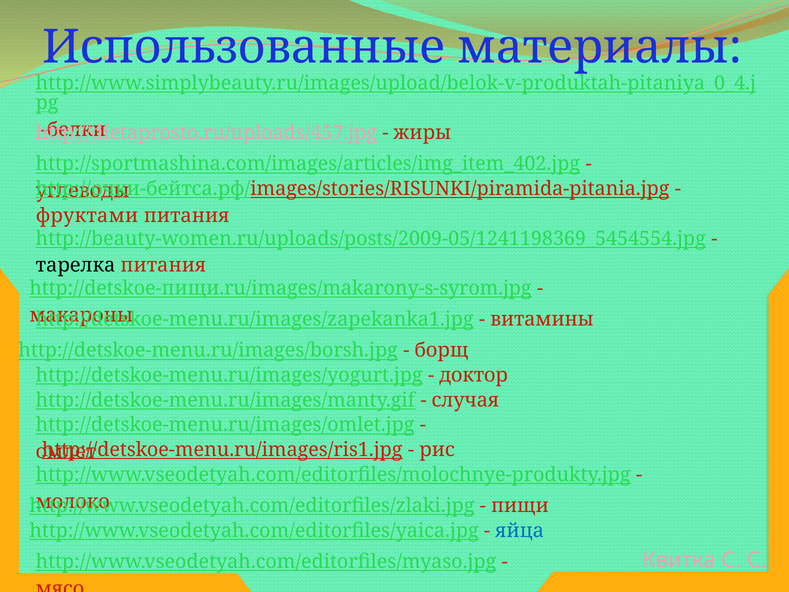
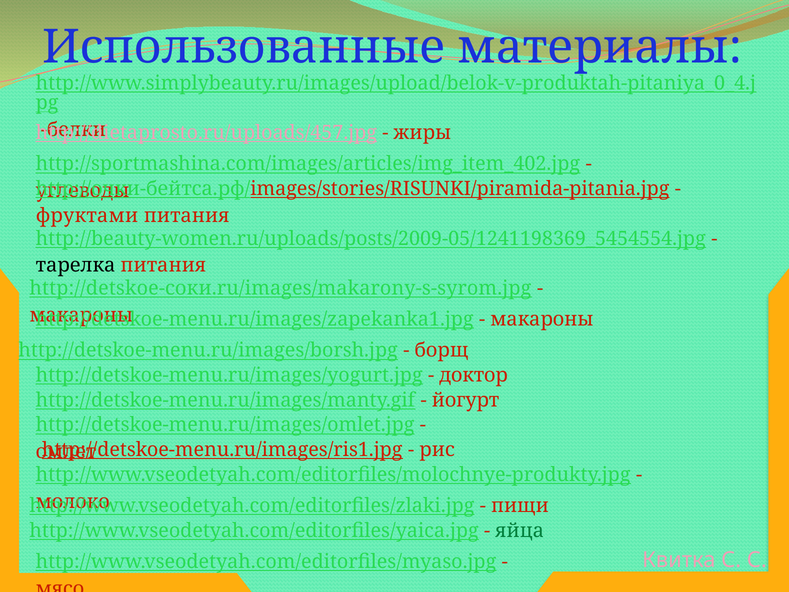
http://detskoe-пищи.ru/images/makarony-s-syrom.jpg: http://detskoe-пищи.ru/images/makarony-s-syrom.jpg -> http://detskoe-соки.ru/images/makarony-s-syrom.jpg
витамины at (542, 319): витамины -> макароны
случая: случая -> йогурт
яйца colour: blue -> green
